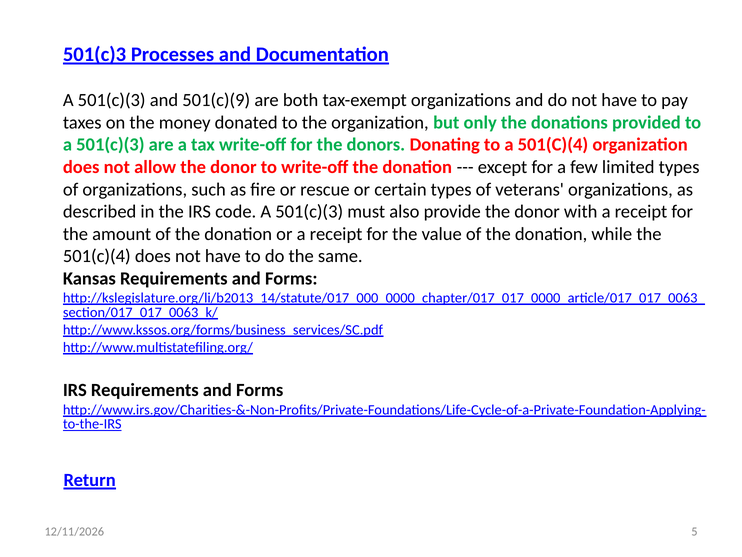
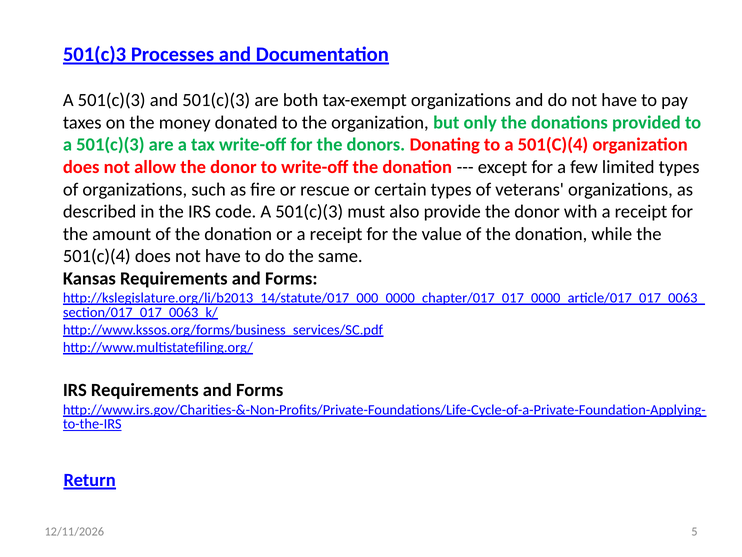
and 501(c)(9: 501(c)(9 -> 501(c)(3
